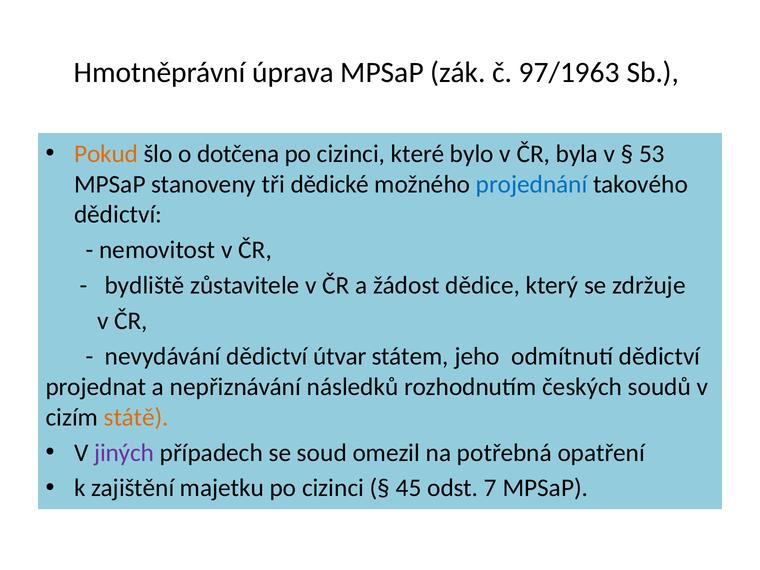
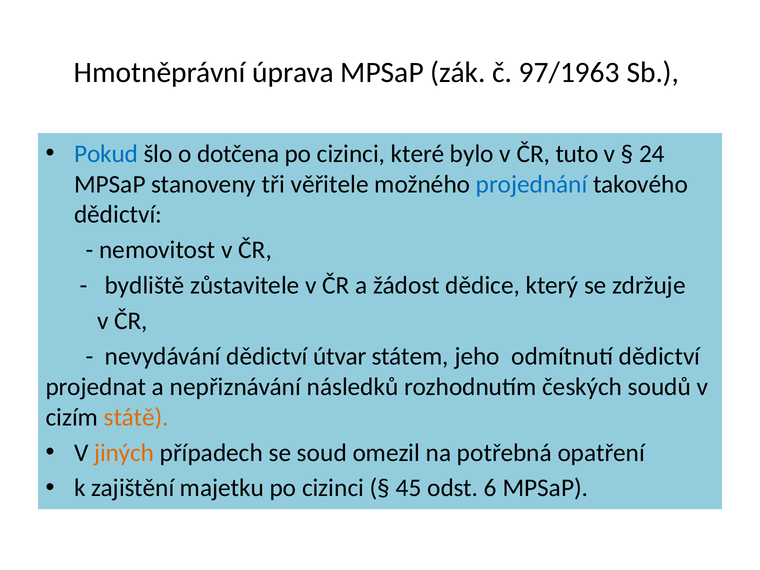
Pokud colour: orange -> blue
byla: byla -> tuto
53: 53 -> 24
dědické: dědické -> věřitele
jiných colour: purple -> orange
7: 7 -> 6
